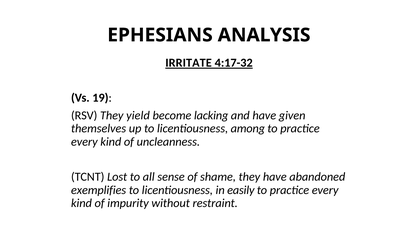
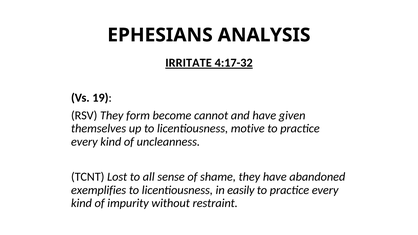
yield: yield -> form
lacking: lacking -> cannot
among: among -> motive
